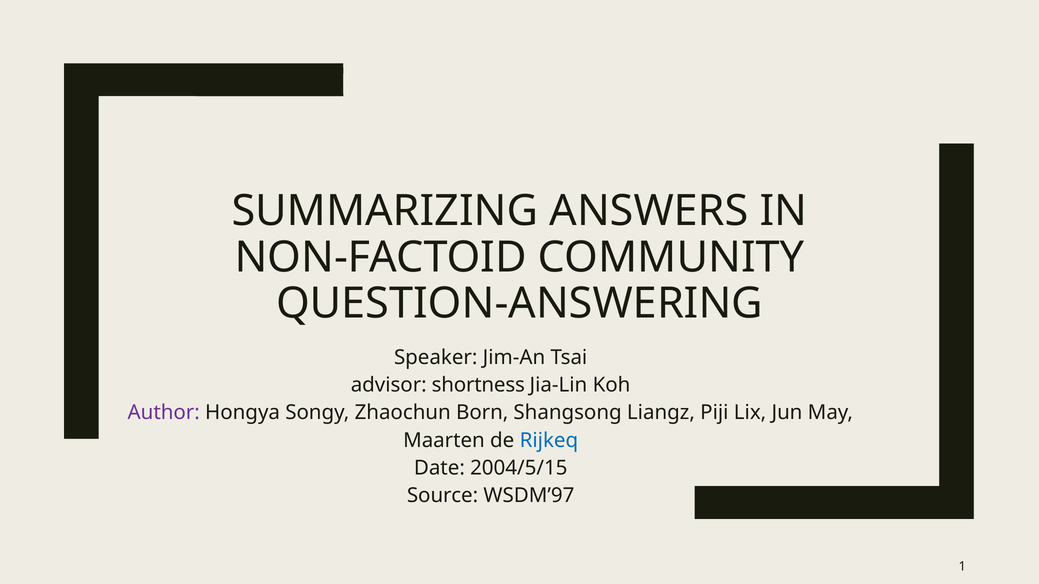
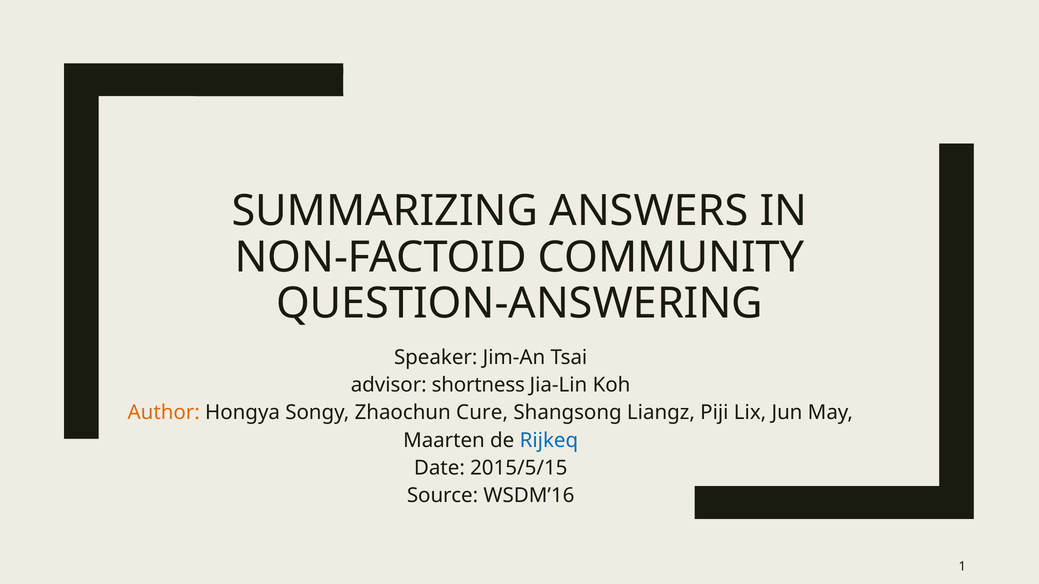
Author colour: purple -> orange
Born: Born -> Cure
2004/5/15: 2004/5/15 -> 2015/5/15
WSDM’97: WSDM’97 -> WSDM’16
